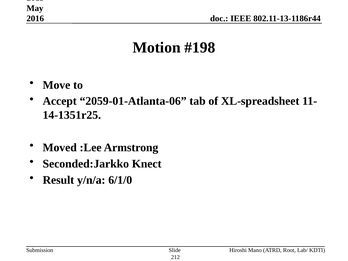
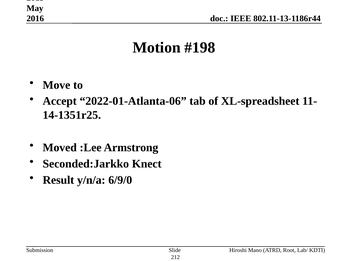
2059-01-Atlanta-06: 2059-01-Atlanta-06 -> 2022-01-Atlanta-06
6/1/0: 6/1/0 -> 6/9/0
